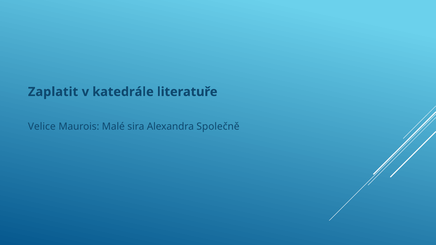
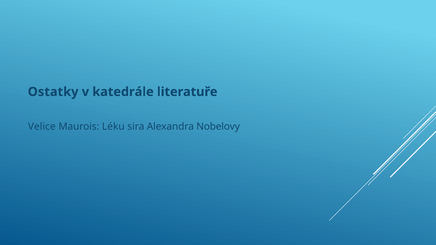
Zaplatit: Zaplatit -> Ostatky
Malé: Malé -> Léku
Společně: Společně -> Nobelovy
